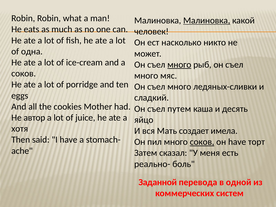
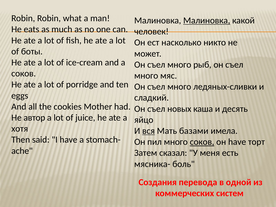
одна: одна -> боты
много at (179, 65) underline: present -> none
путем: путем -> новых
вся underline: none -> present
создает: создает -> базами
реально-: реально- -> мясника-
Заданной: Заданной -> Создания
